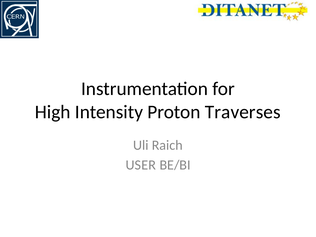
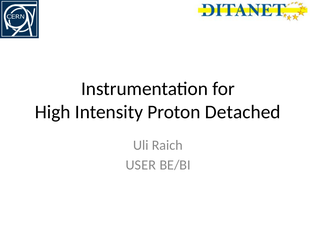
Traverses: Traverses -> Detached
